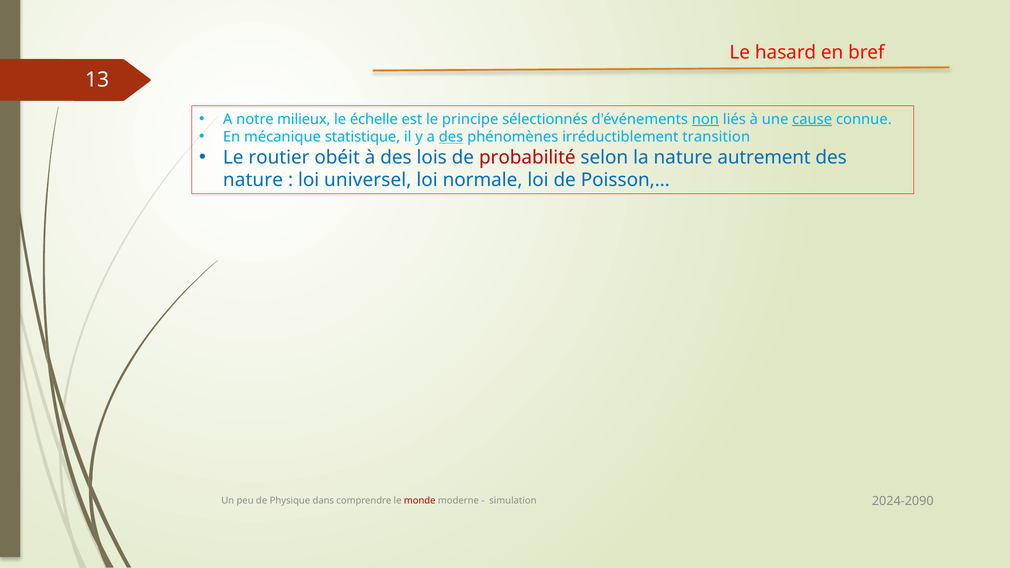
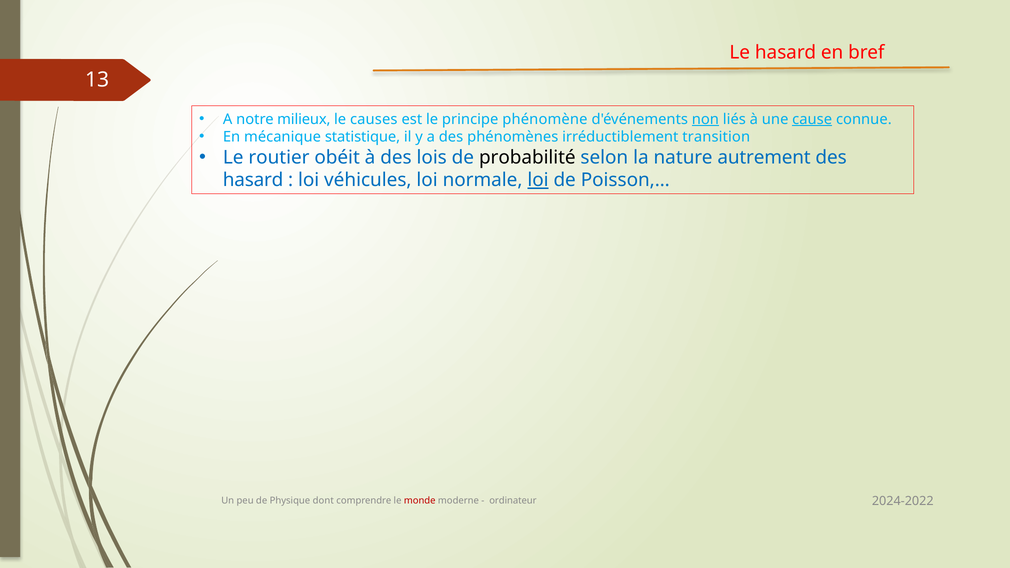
échelle: échelle -> causes
sélectionnés: sélectionnés -> phénomène
des at (451, 137) underline: present -> none
probabilité colour: red -> black
nature at (253, 180): nature -> hasard
universel: universel -> véhicules
loi at (538, 180) underline: none -> present
2024-2090: 2024-2090 -> 2024-2022
dans: dans -> dont
simulation: simulation -> ordinateur
